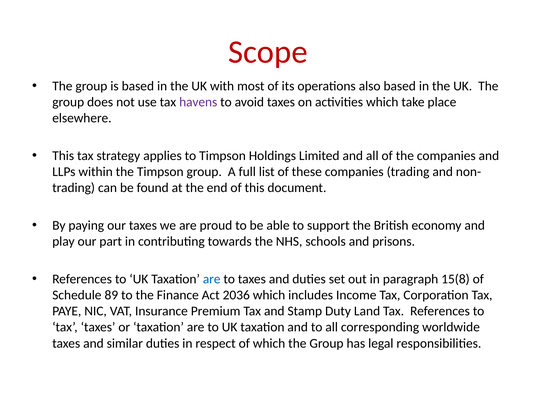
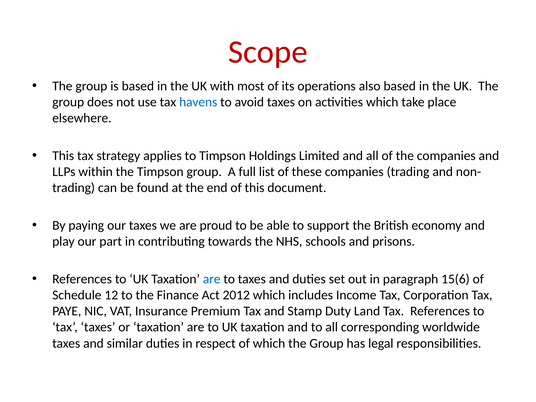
havens colour: purple -> blue
15(8: 15(8 -> 15(6
89: 89 -> 12
2036: 2036 -> 2012
